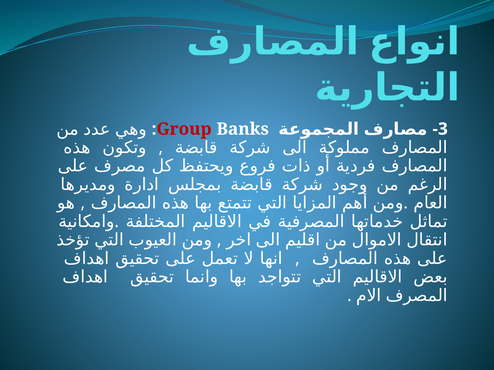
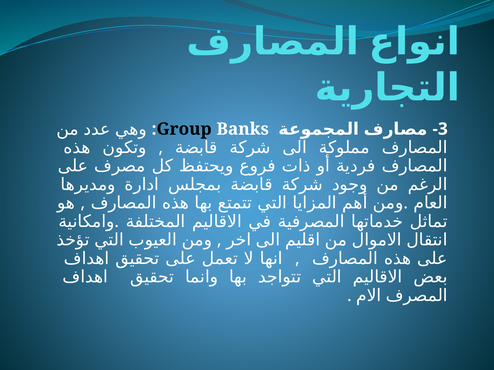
Group colour: red -> black
